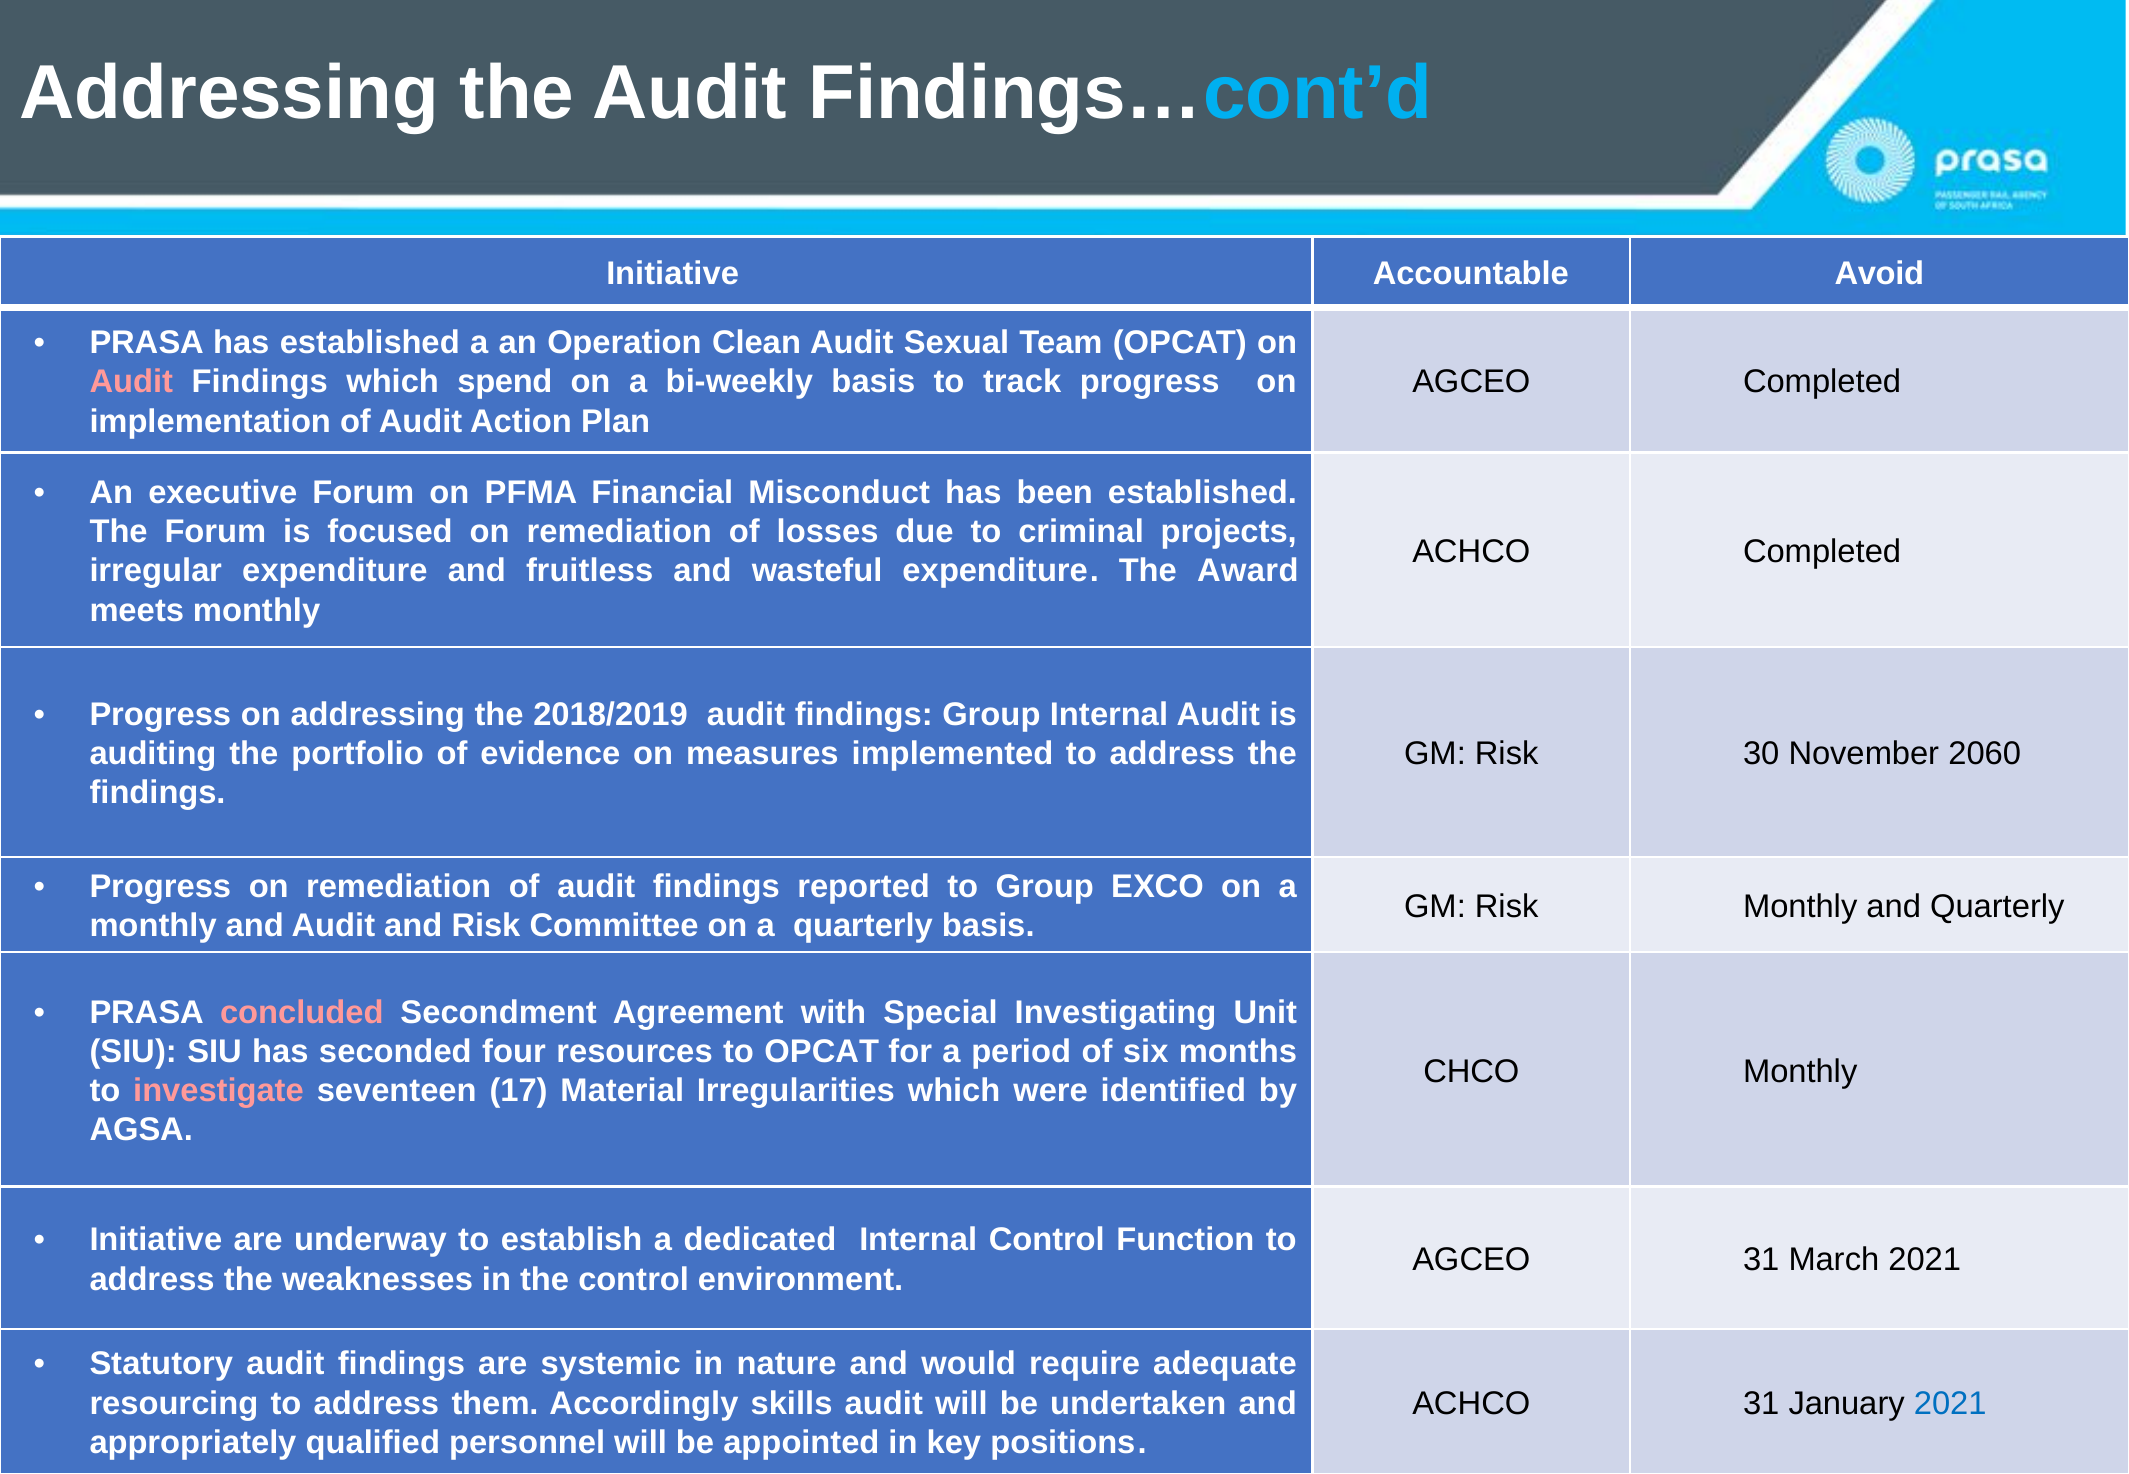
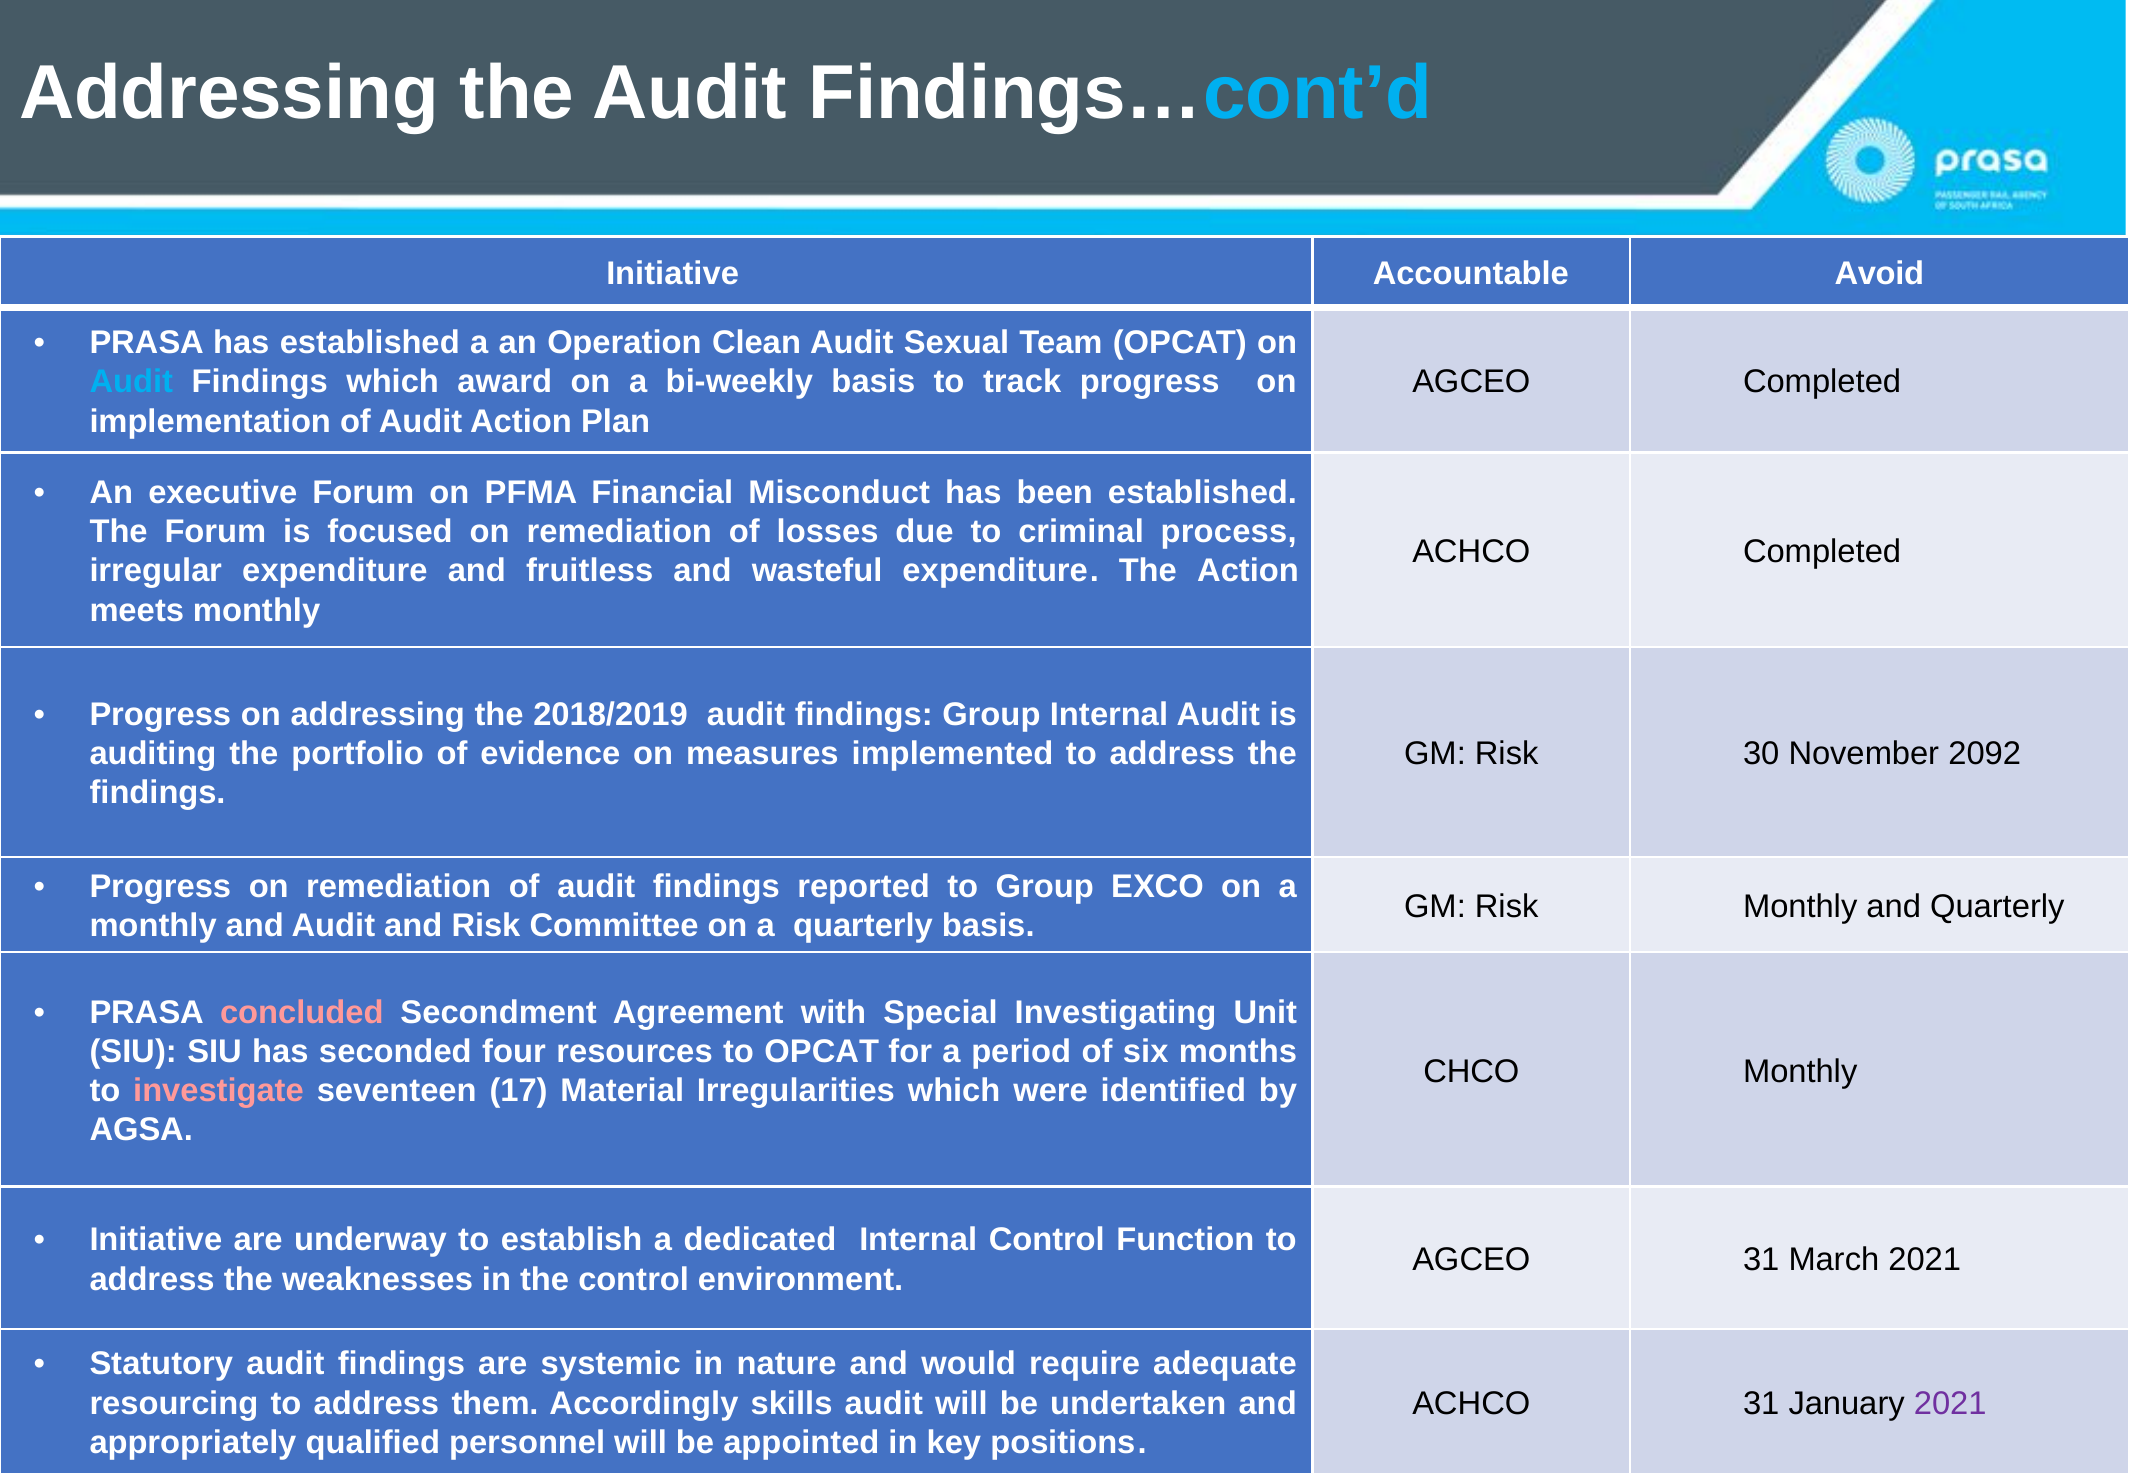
Audit at (131, 382) colour: pink -> light blue
spend: spend -> award
projects: projects -> process
The Award: Award -> Action
2060: 2060 -> 2092
2021 at (1950, 1403) colour: blue -> purple
